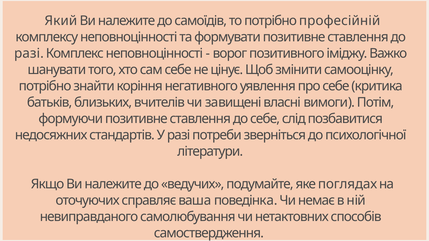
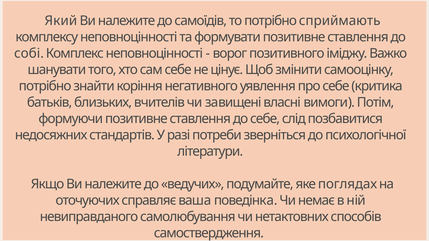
професійній: професійній -> сприймають
разі at (29, 53): разі -> собі
